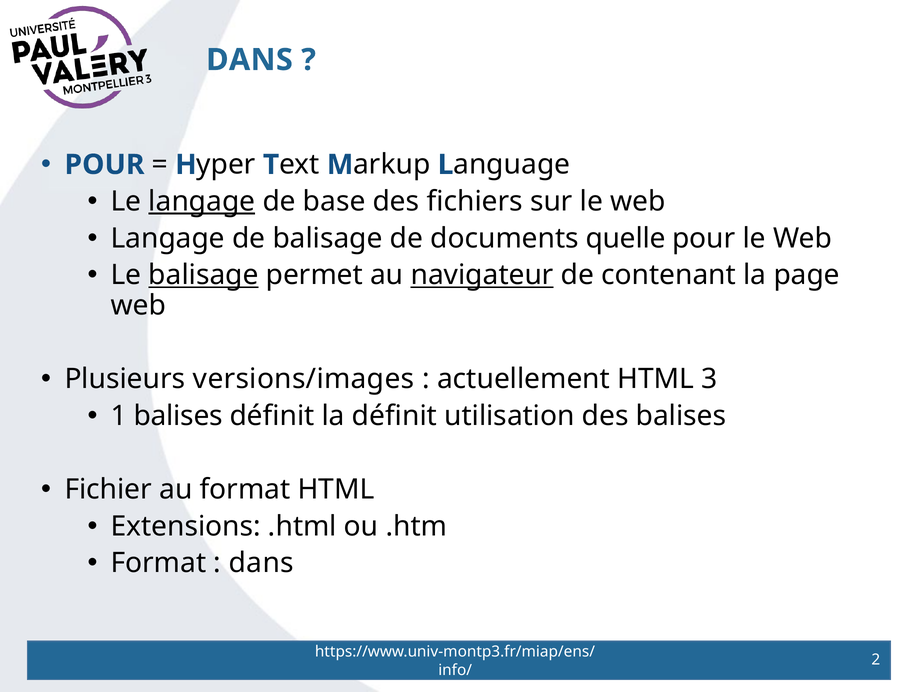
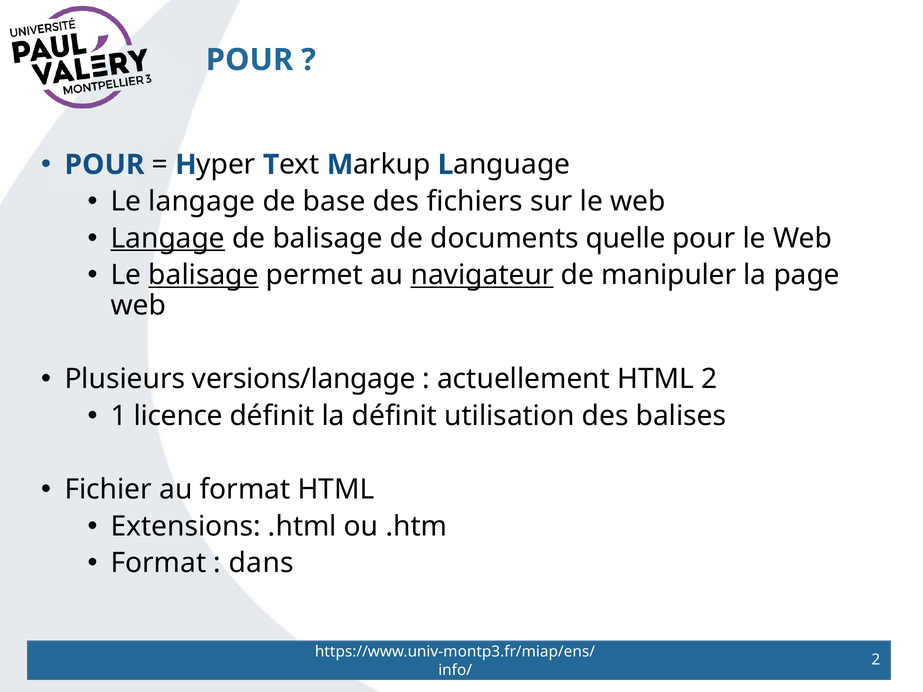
DANS at (249, 60): DANS -> POUR
langage at (202, 202) underline: present -> none
Langage at (168, 238) underline: none -> present
contenant: contenant -> manipuler
versions/images: versions/images -> versions/langage
HTML 3: 3 -> 2
1 balises: balises -> licence
